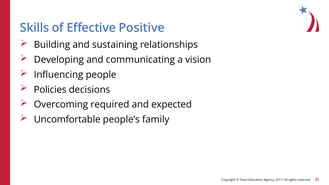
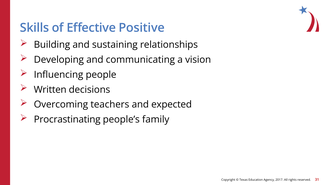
Policies: Policies -> Written
required: required -> teachers
Uncomfortable: Uncomfortable -> Procrastinating
